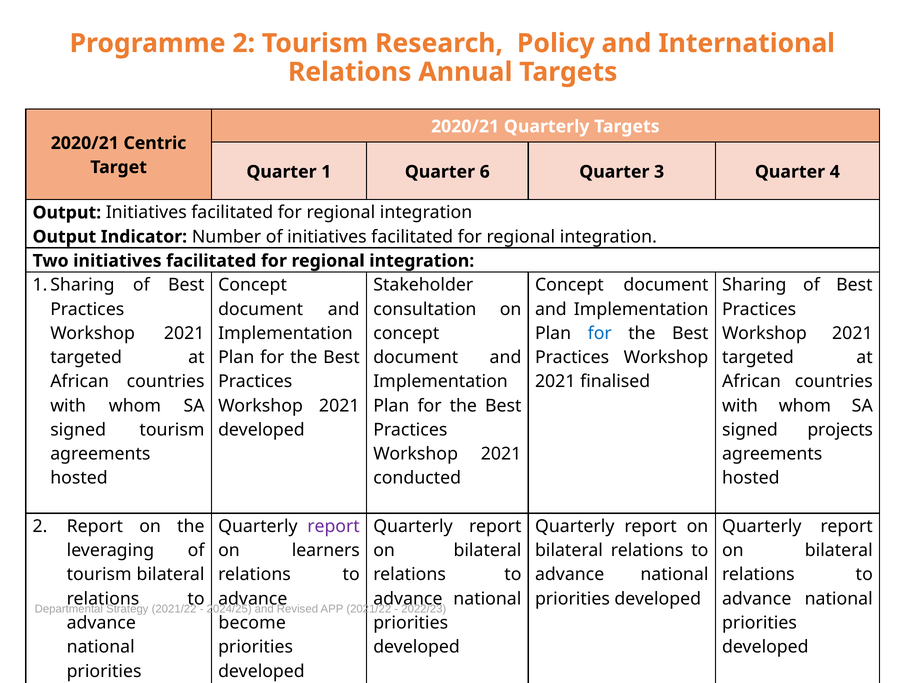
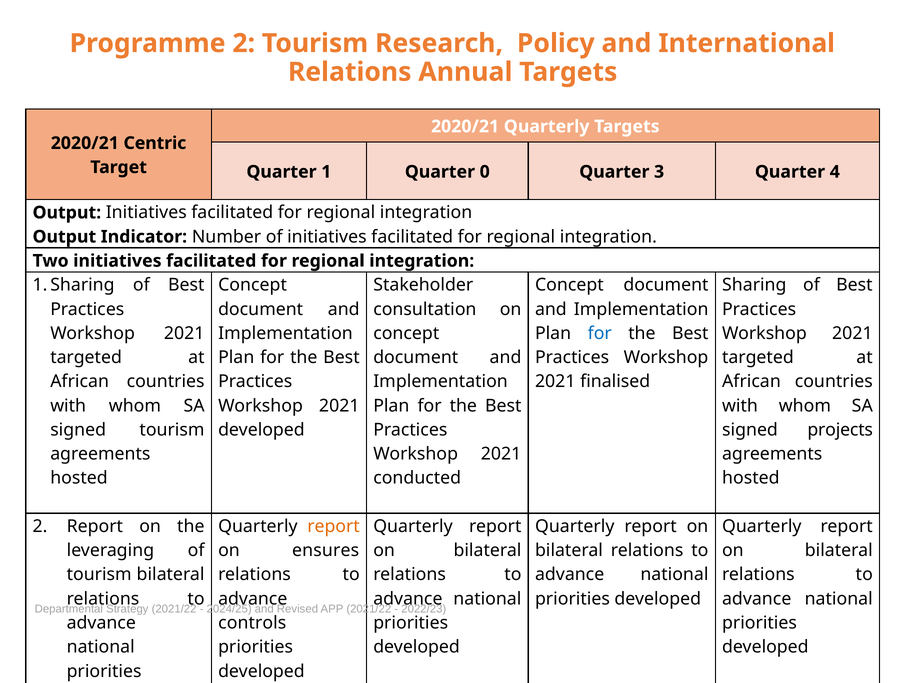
6: 6 -> 0
report at (334, 526) colour: purple -> orange
learners: learners -> ensures
become: become -> controls
